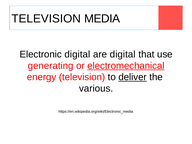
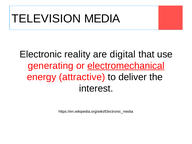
Electronic digital: digital -> reality
energy television: television -> attractive
deliver underline: present -> none
various: various -> interest
